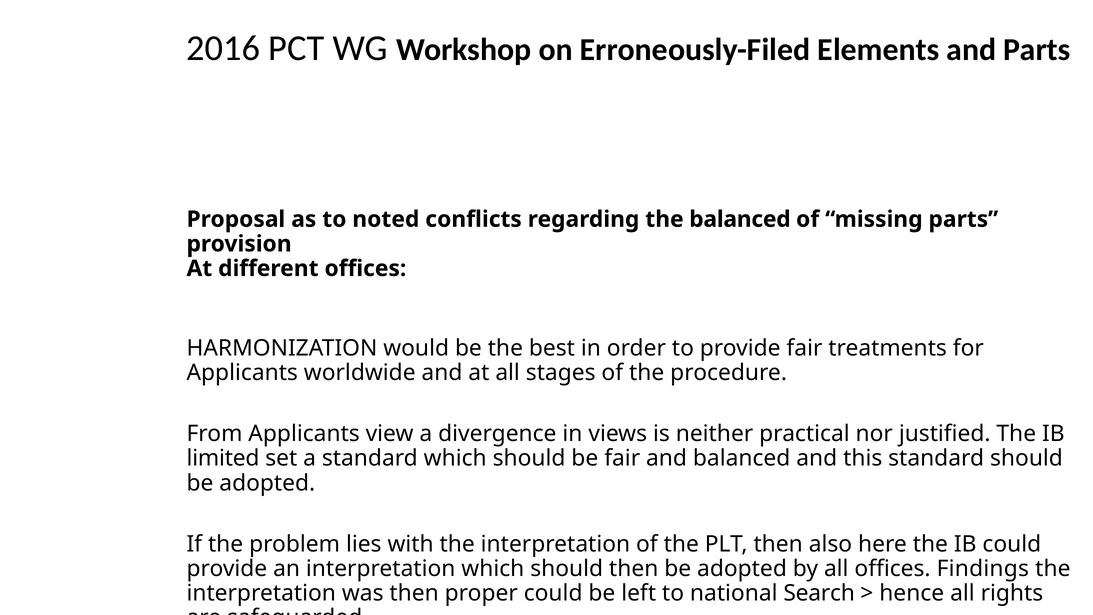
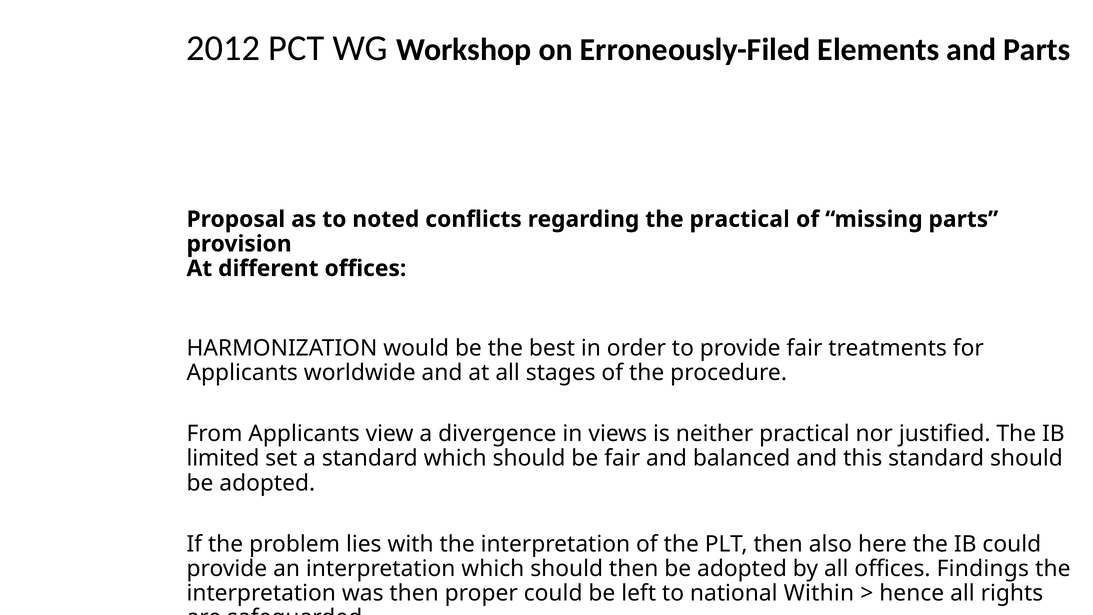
2016: 2016 -> 2012
the balanced: balanced -> practical
Search: Search -> Within
